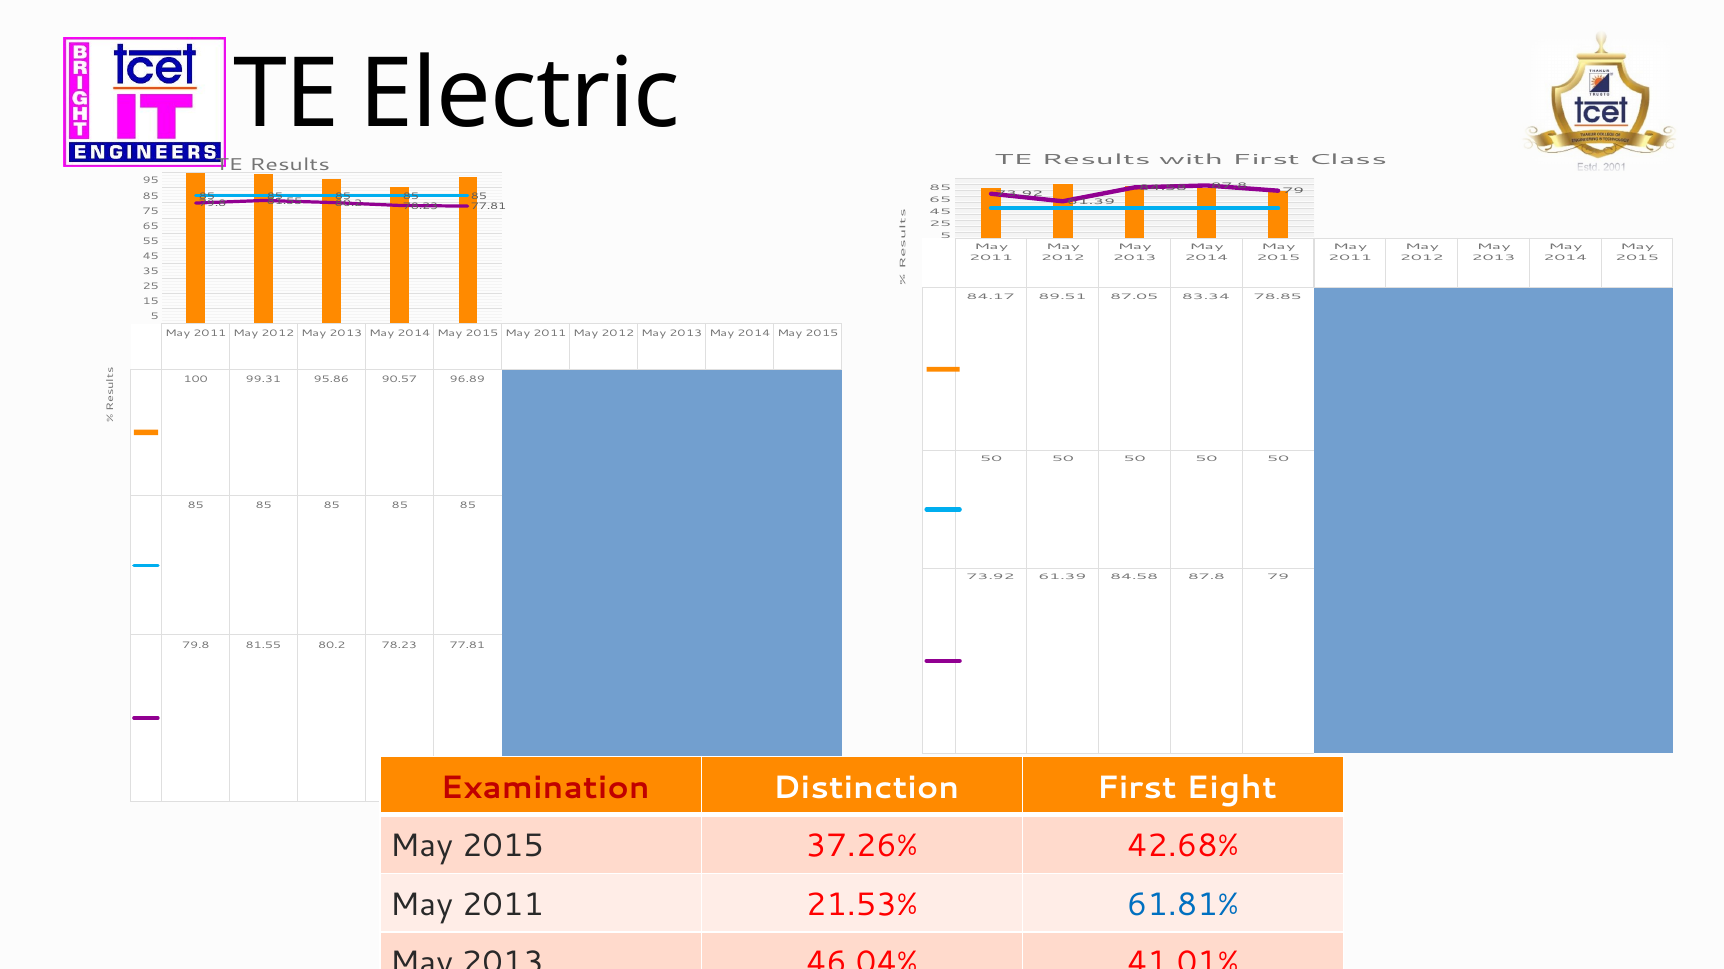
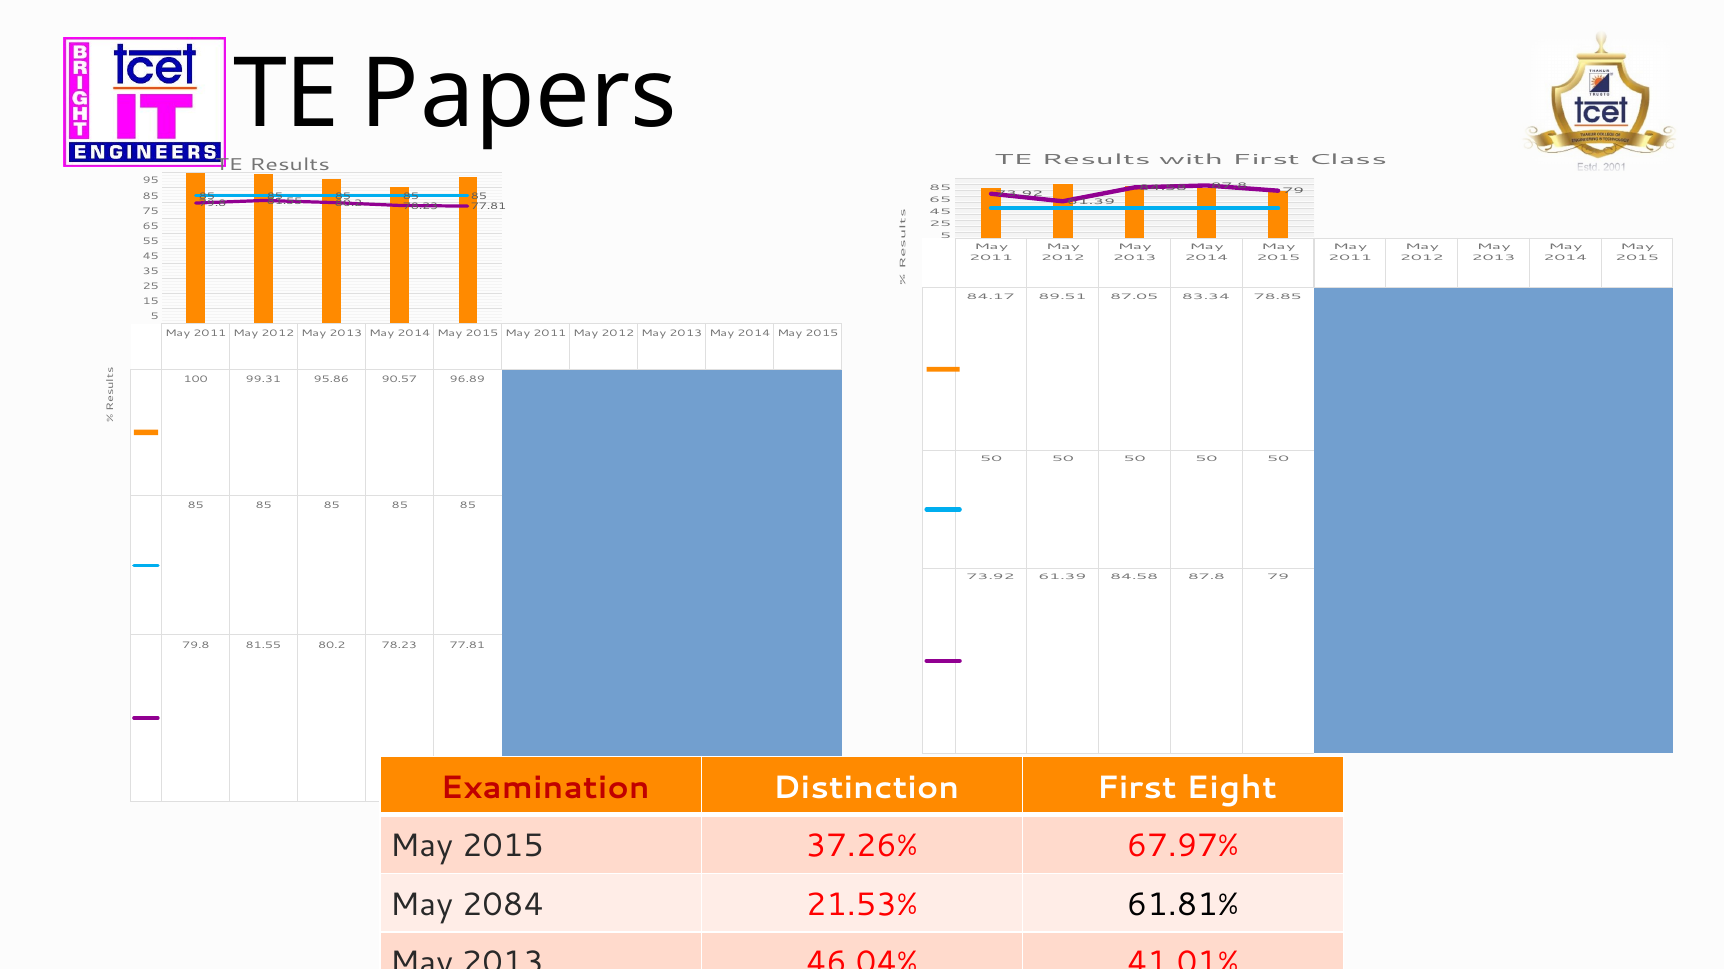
Electric: Electric -> Papers
42.68%: 42.68% -> 67.97%
2011 at (503, 905): 2011 -> 2084
61.81% colour: blue -> black
